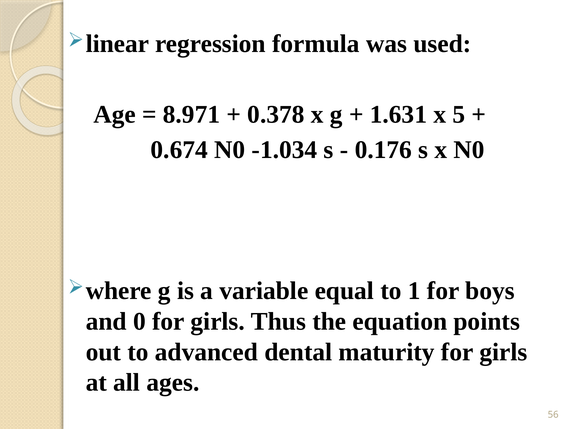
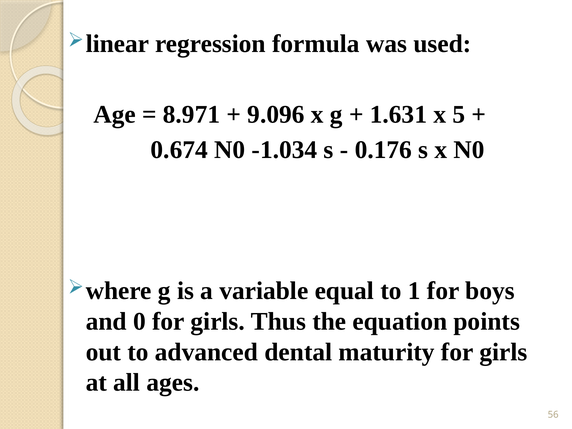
0.378: 0.378 -> 9.096
